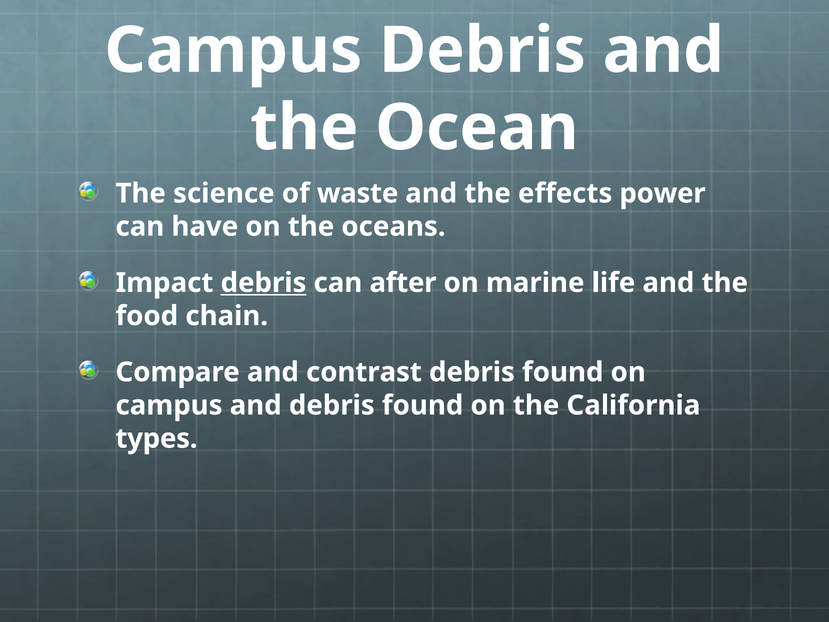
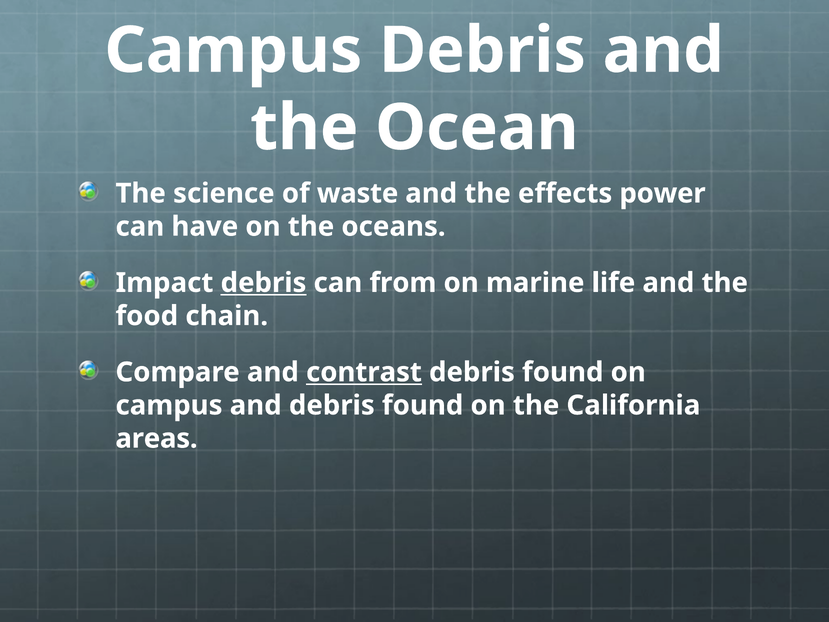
after: after -> from
contrast underline: none -> present
types: types -> areas
